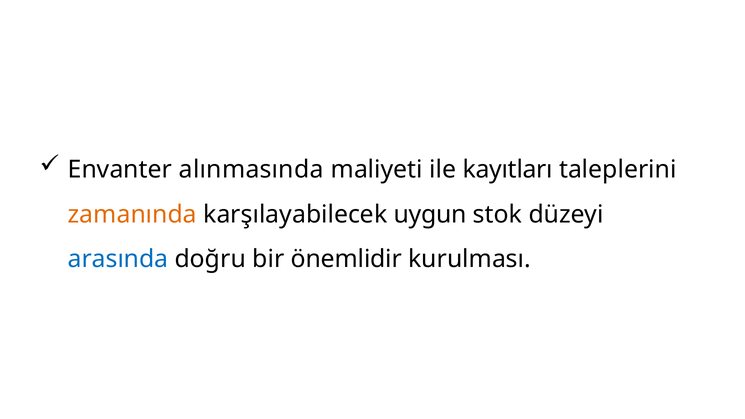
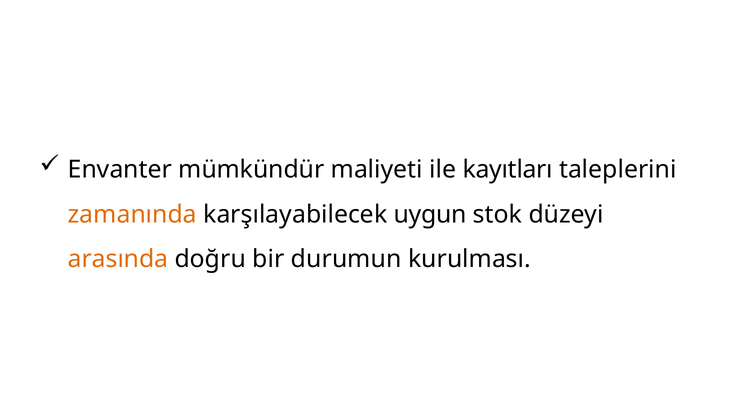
alınmasında: alınmasında -> mümkündür
arasında colour: blue -> orange
önemlidir: önemlidir -> durumun
